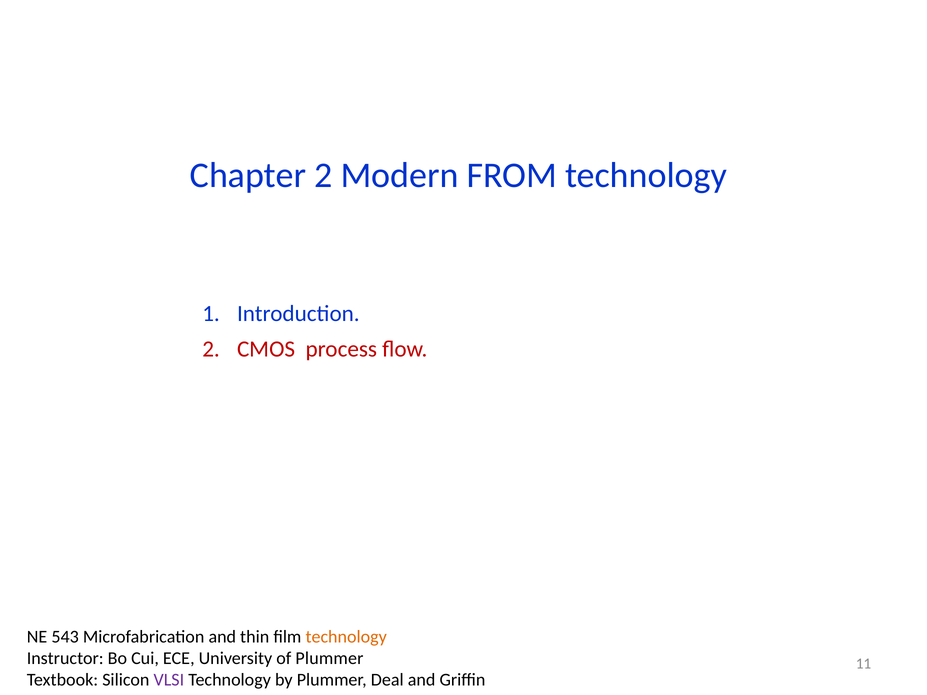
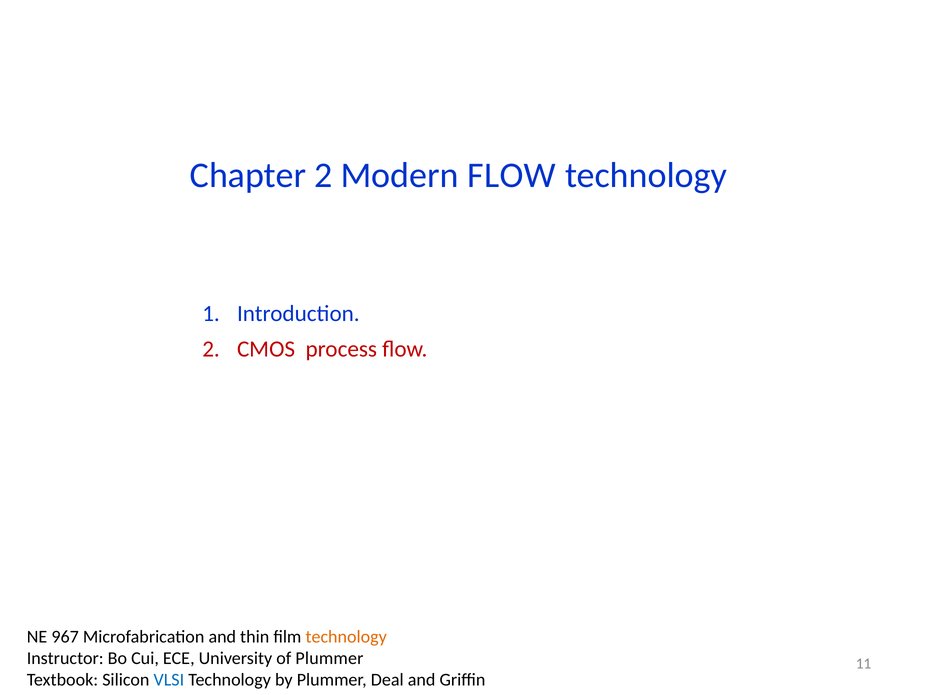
Modern FROM: FROM -> FLOW
543: 543 -> 967
VLSI colour: purple -> blue
